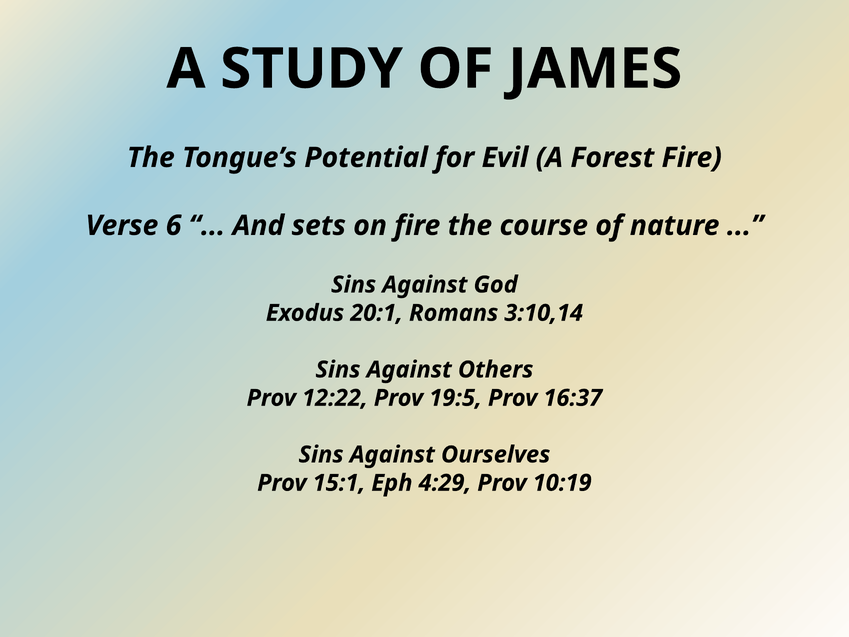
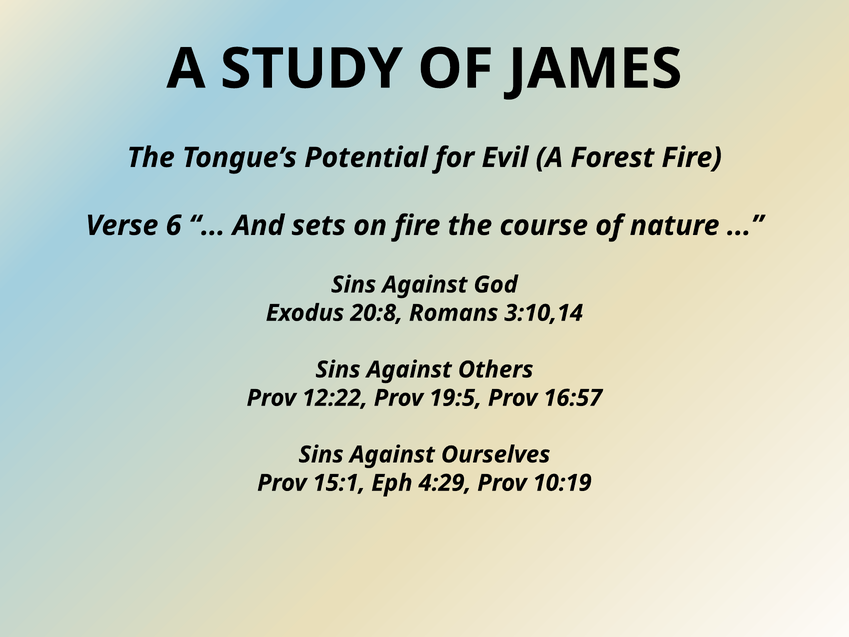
20:1: 20:1 -> 20:8
16:37: 16:37 -> 16:57
